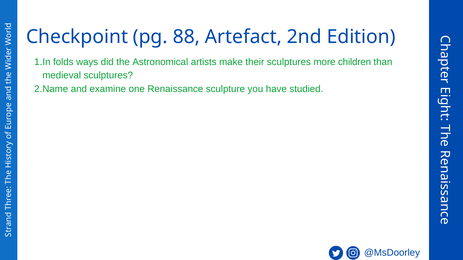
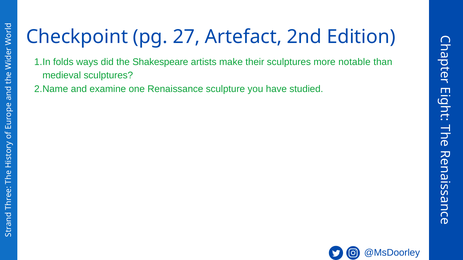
88: 88 -> 27
Astronomical: Astronomical -> Shakespeare
children: children -> notable
